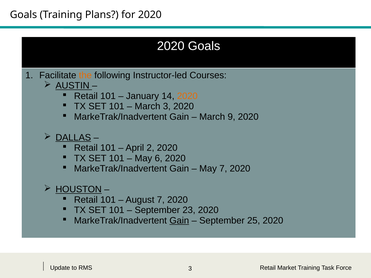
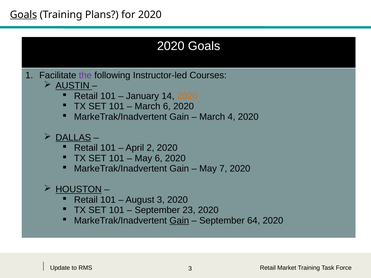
Goals at (23, 15) underline: none -> present
the colour: orange -> purple
March 3: 3 -> 6
9: 9 -> 4
August 7: 7 -> 3
25: 25 -> 64
